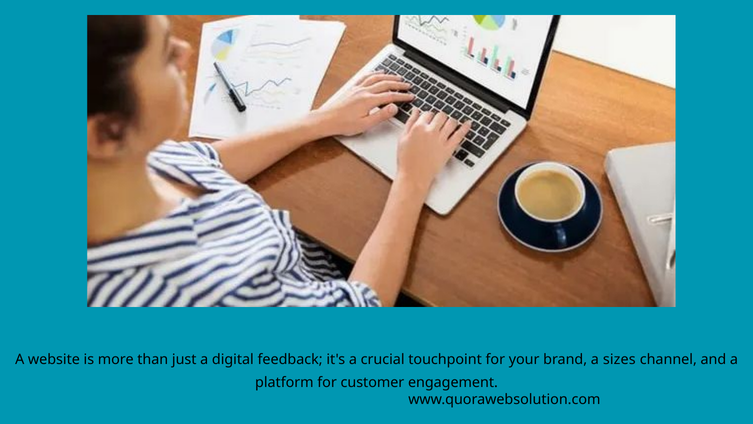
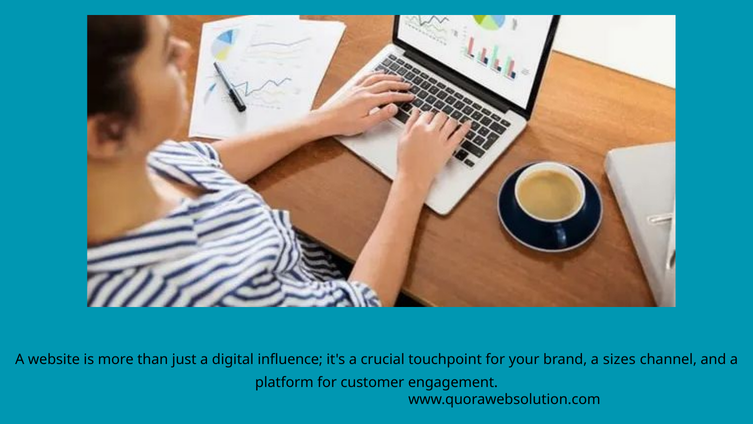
feedback: feedback -> influence
